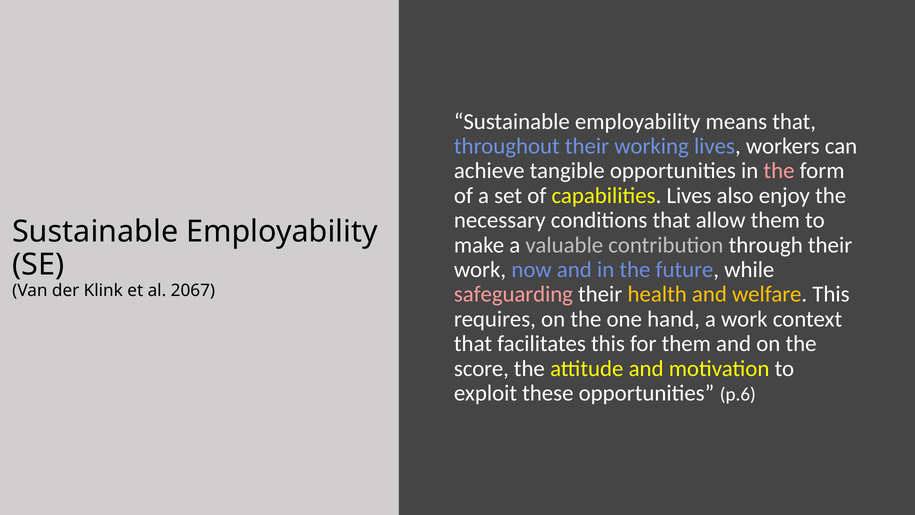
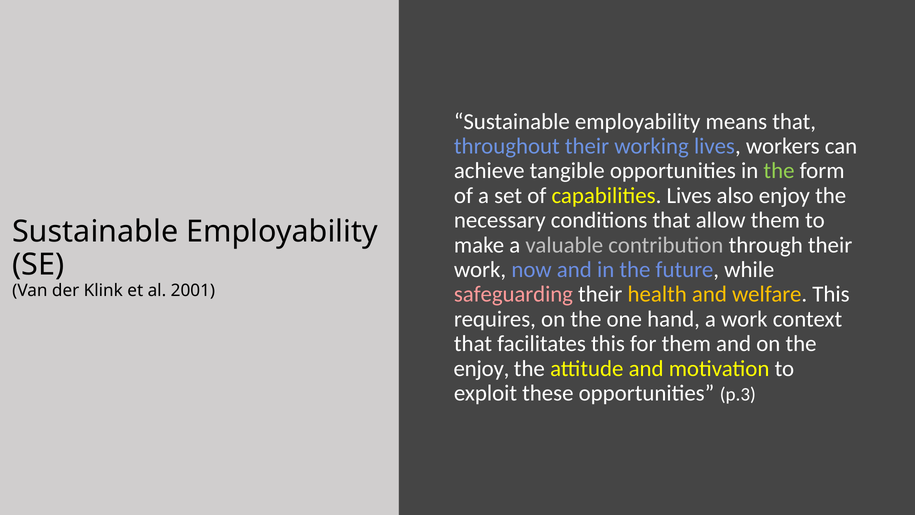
the at (779, 171) colour: pink -> light green
2067: 2067 -> 2001
score at (481, 368): score -> enjoy
p.6: p.6 -> p.3
